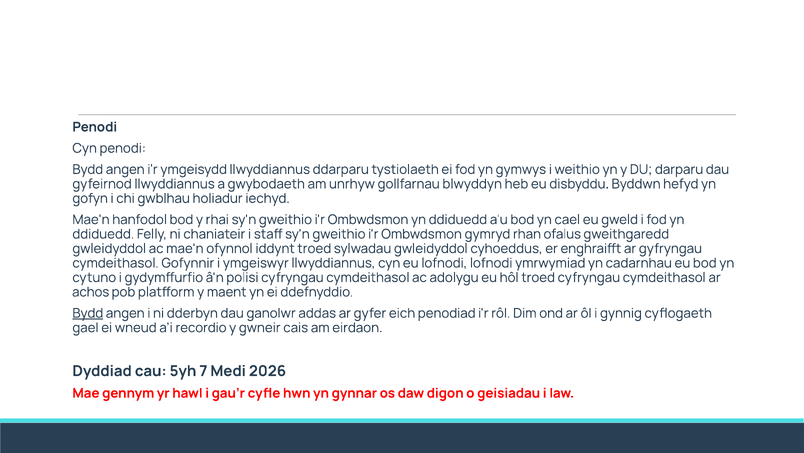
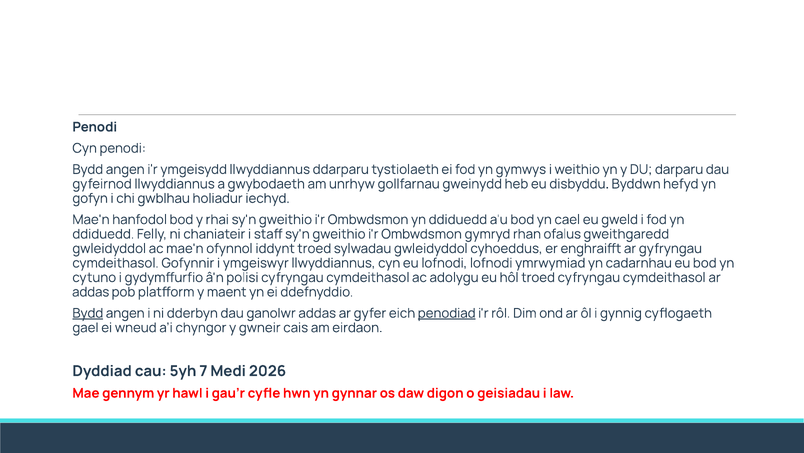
blwyddyn: blwyddyn -> gweinydd
achos at (91, 292): achos -> addas
penodiad underline: none -> present
recordio: recordio -> chyngor
